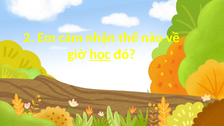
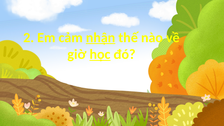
nhận underline: none -> present
